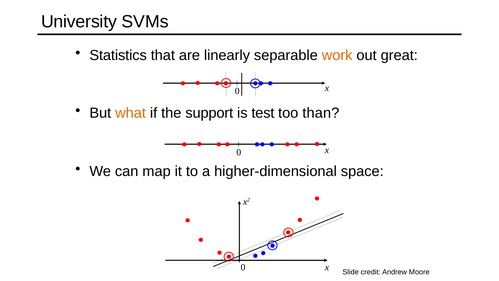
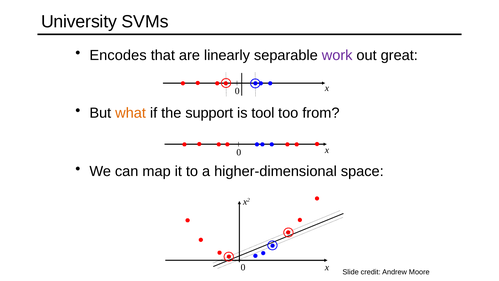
Statistics: Statistics -> Encodes
work colour: orange -> purple
test: test -> tool
than: than -> from
